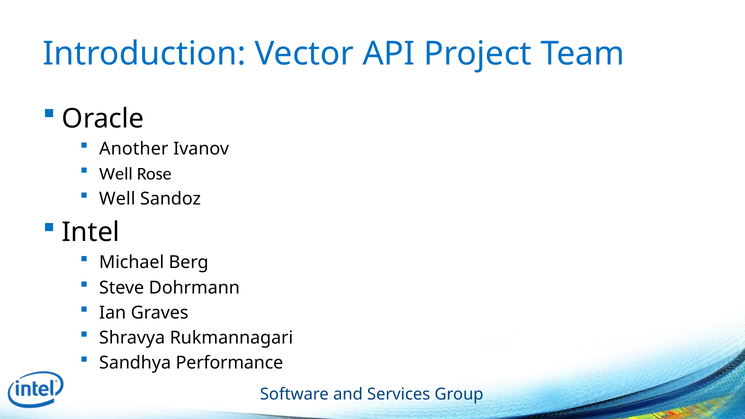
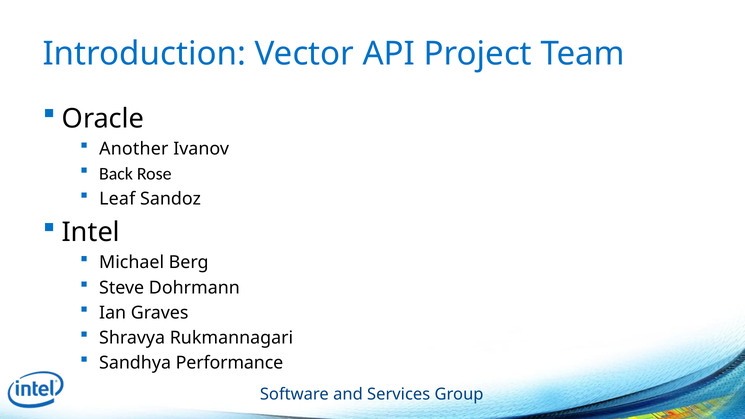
Well at (116, 174): Well -> Back
Well at (117, 199): Well -> Leaf
